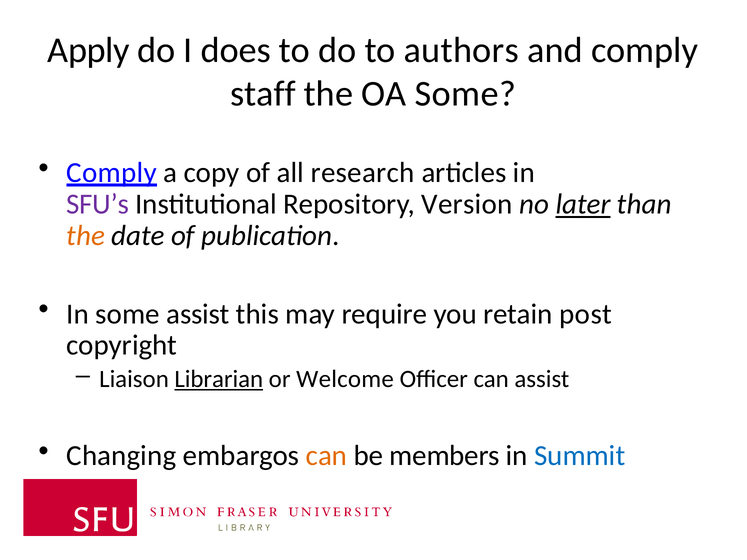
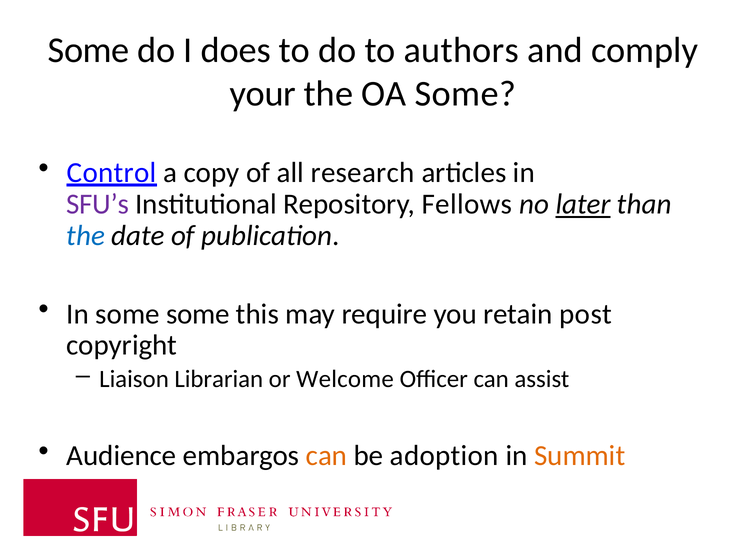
Apply at (89, 50): Apply -> Some
staff: staff -> your
Comply at (112, 173): Comply -> Control
Version: Version -> Fellows
the at (86, 236) colour: orange -> blue
some assist: assist -> some
Librarian underline: present -> none
Changing: Changing -> Audience
members: members -> adoption
Summit colour: blue -> orange
